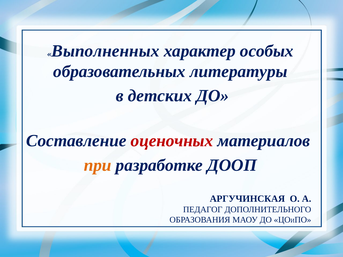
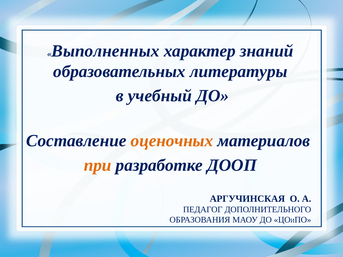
особых: особых -> знаний
детских: детских -> учебный
оценочных colour: red -> orange
